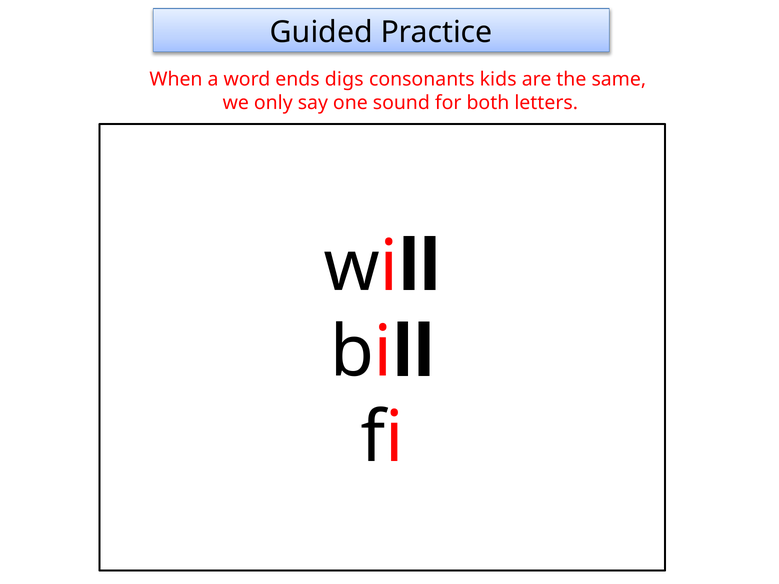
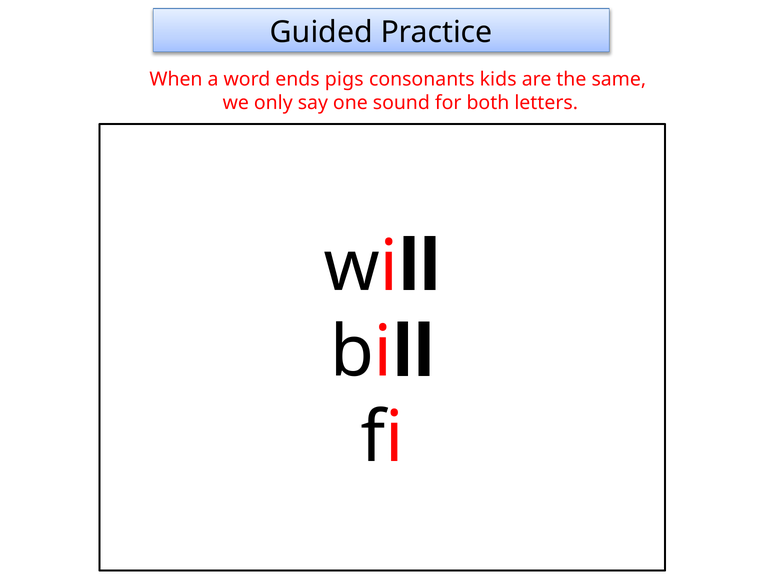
digs: digs -> pigs
